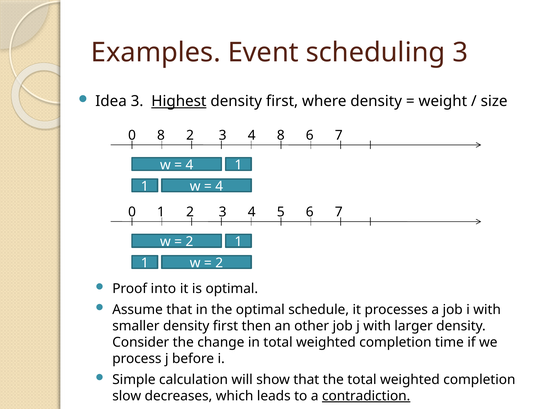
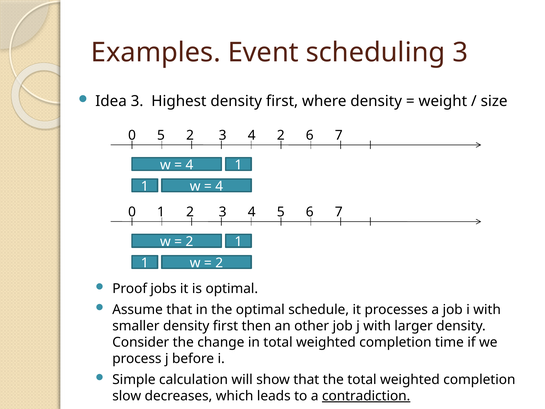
Highest underline: present -> none
0 8: 8 -> 5
4 8: 8 -> 2
into: into -> jobs
